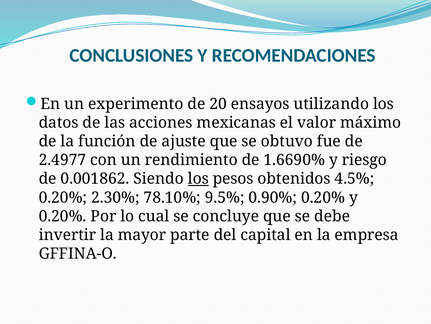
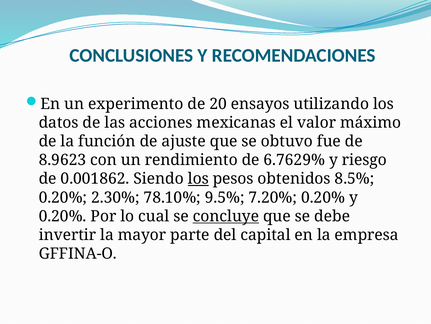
2.4977: 2.4977 -> 8.9623
1.6690%: 1.6690% -> 6.7629%
4.5%: 4.5% -> 8.5%
0.90%: 0.90% -> 7.20%
concluye underline: none -> present
